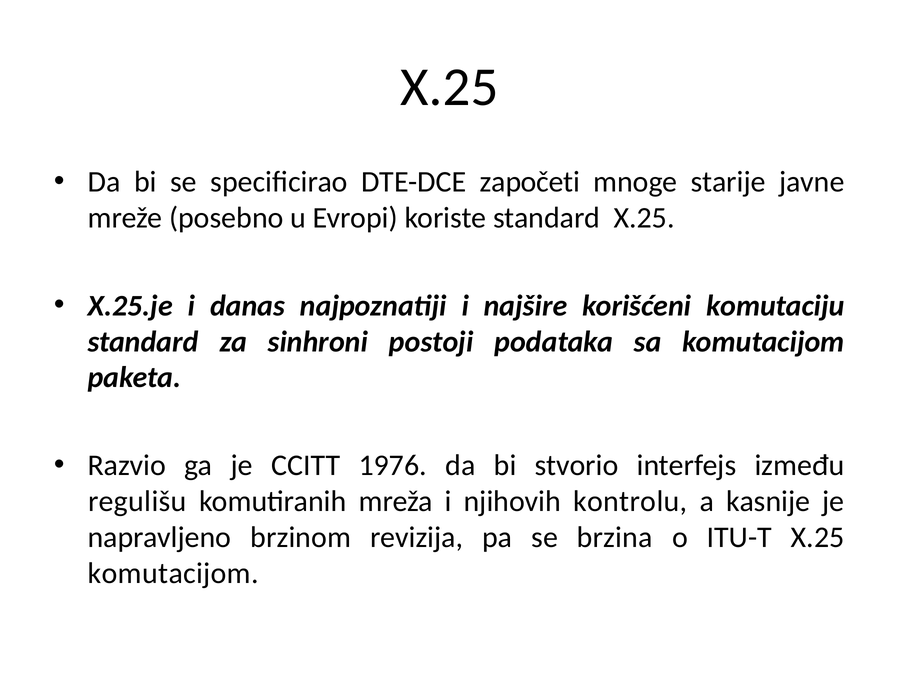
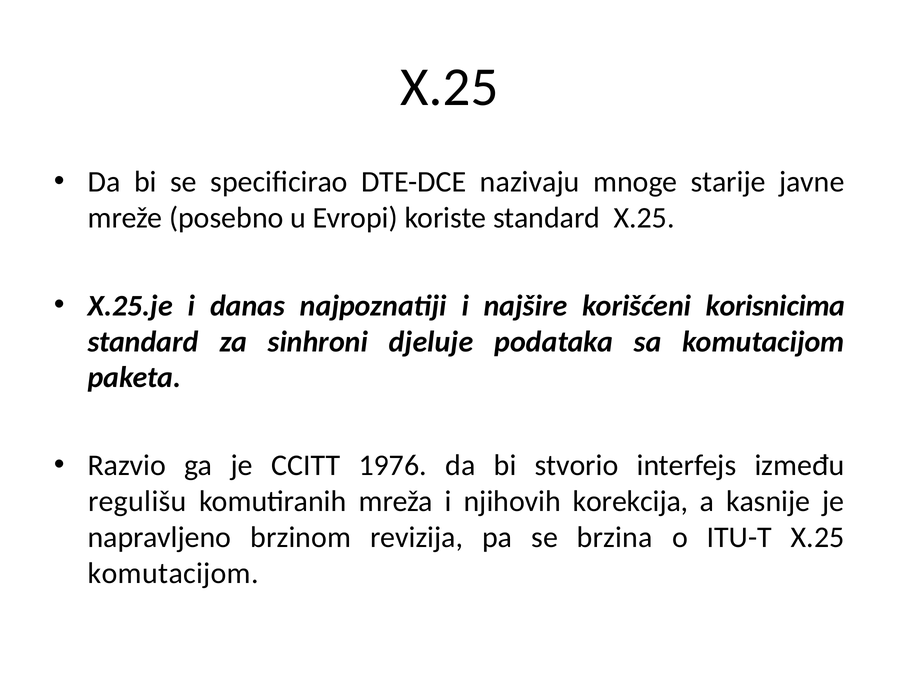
započeti: započeti -> nazivaju
komutaciju: komutaciju -> korisnicima
postoji: postoji -> djeluje
kontrolu: kontrolu -> korekcija
